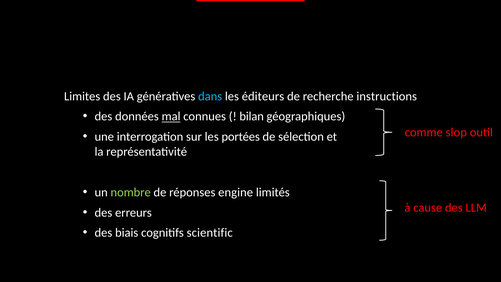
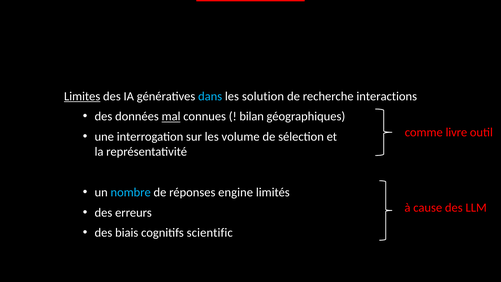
Limites underline: none -> present
éditeurs: éditeurs -> solution
instructions: instructions -> interactions
slop: slop -> livre
portées: portées -> volume
nombre colour: light green -> light blue
